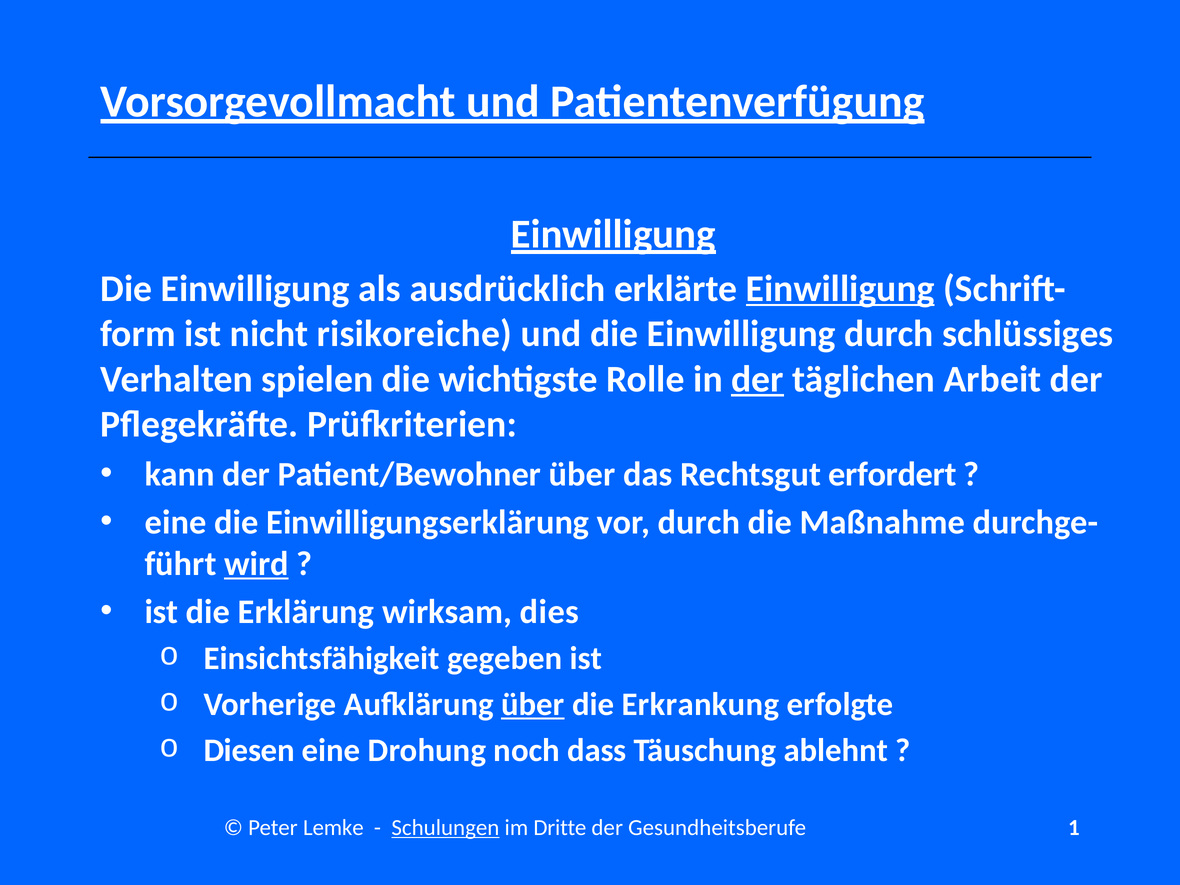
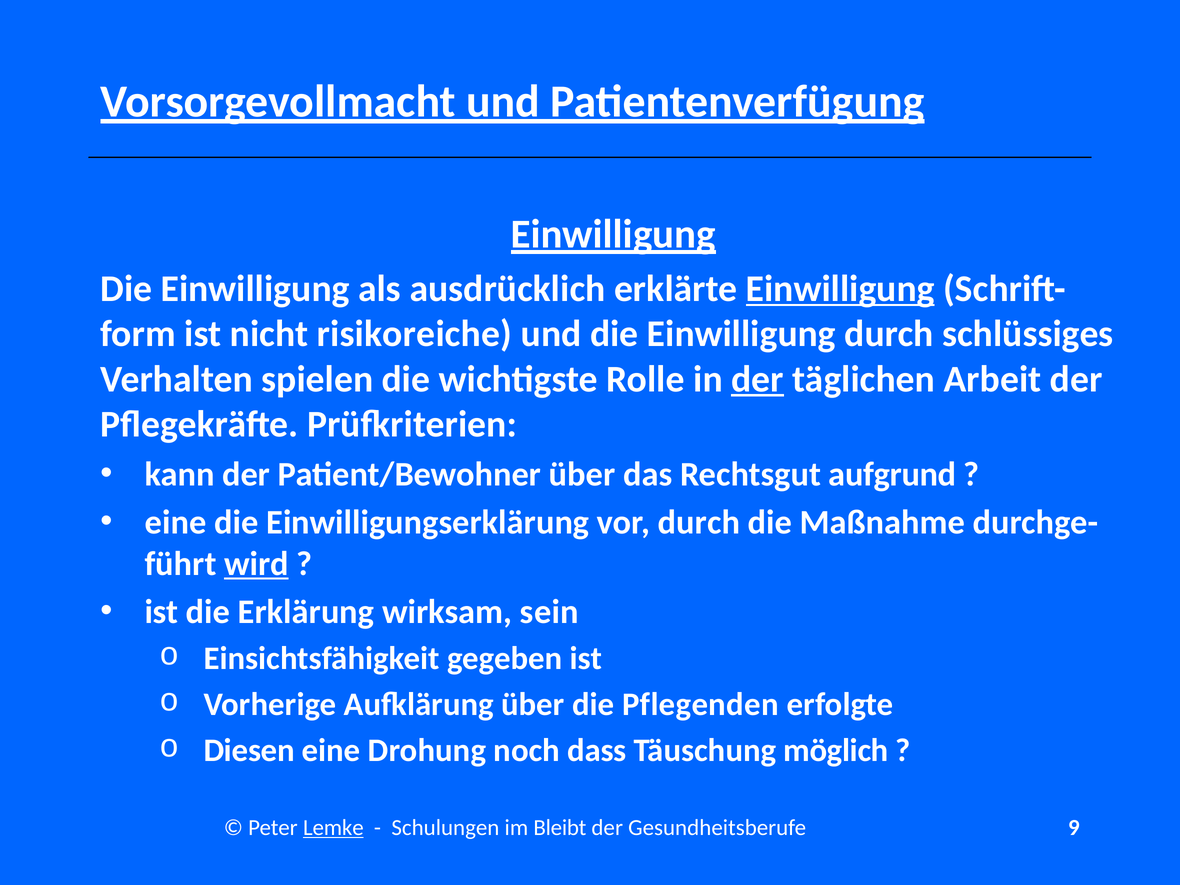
erfordert: erfordert -> aufgrund
dies: dies -> sein
über at (533, 705) underline: present -> none
Erkrankung: Erkrankung -> Pflegenden
ablehnt: ablehnt -> möglich
Lemke underline: none -> present
Schulungen underline: present -> none
Dritte: Dritte -> Bleibt
1: 1 -> 9
